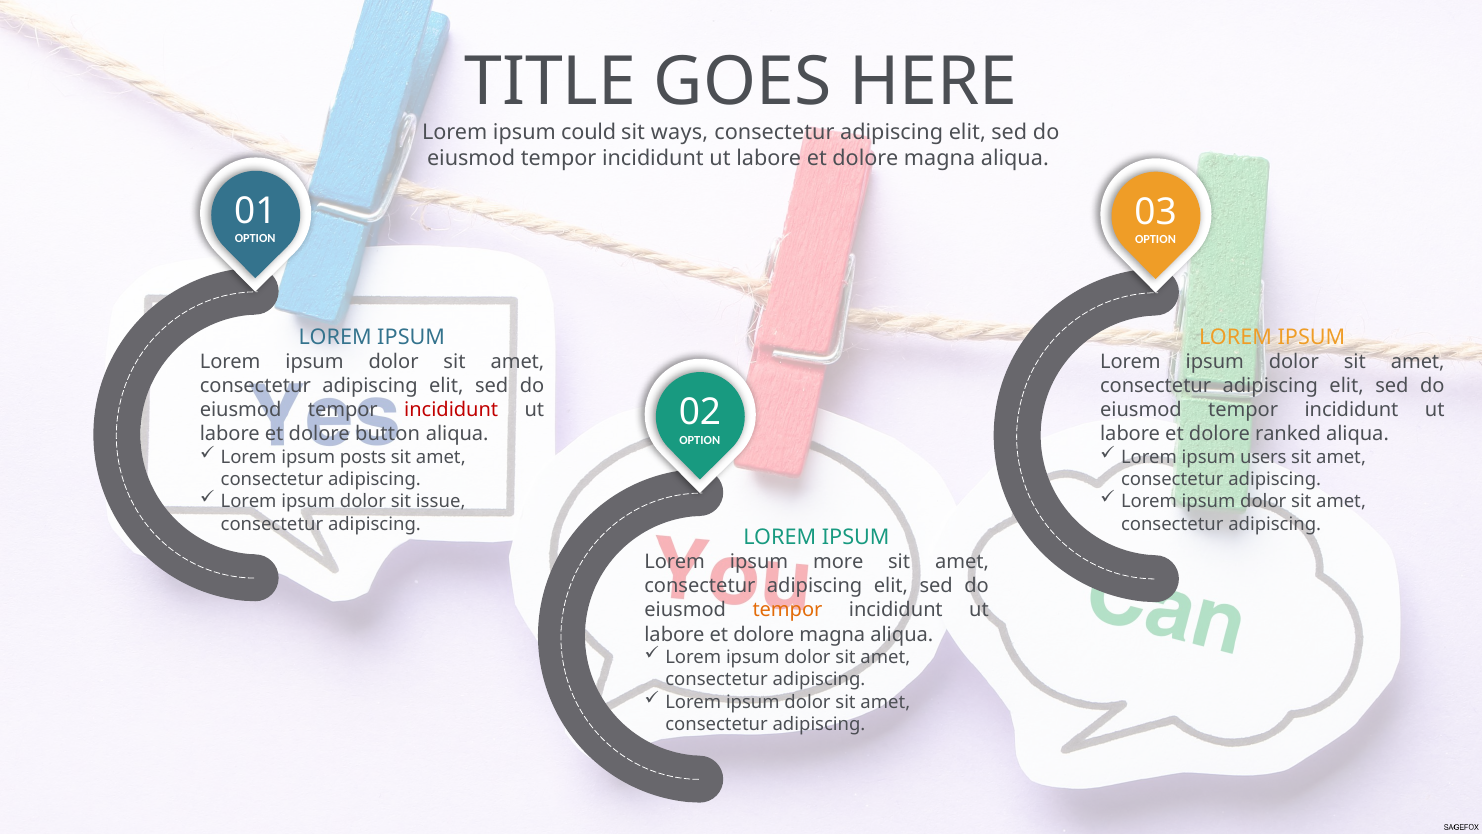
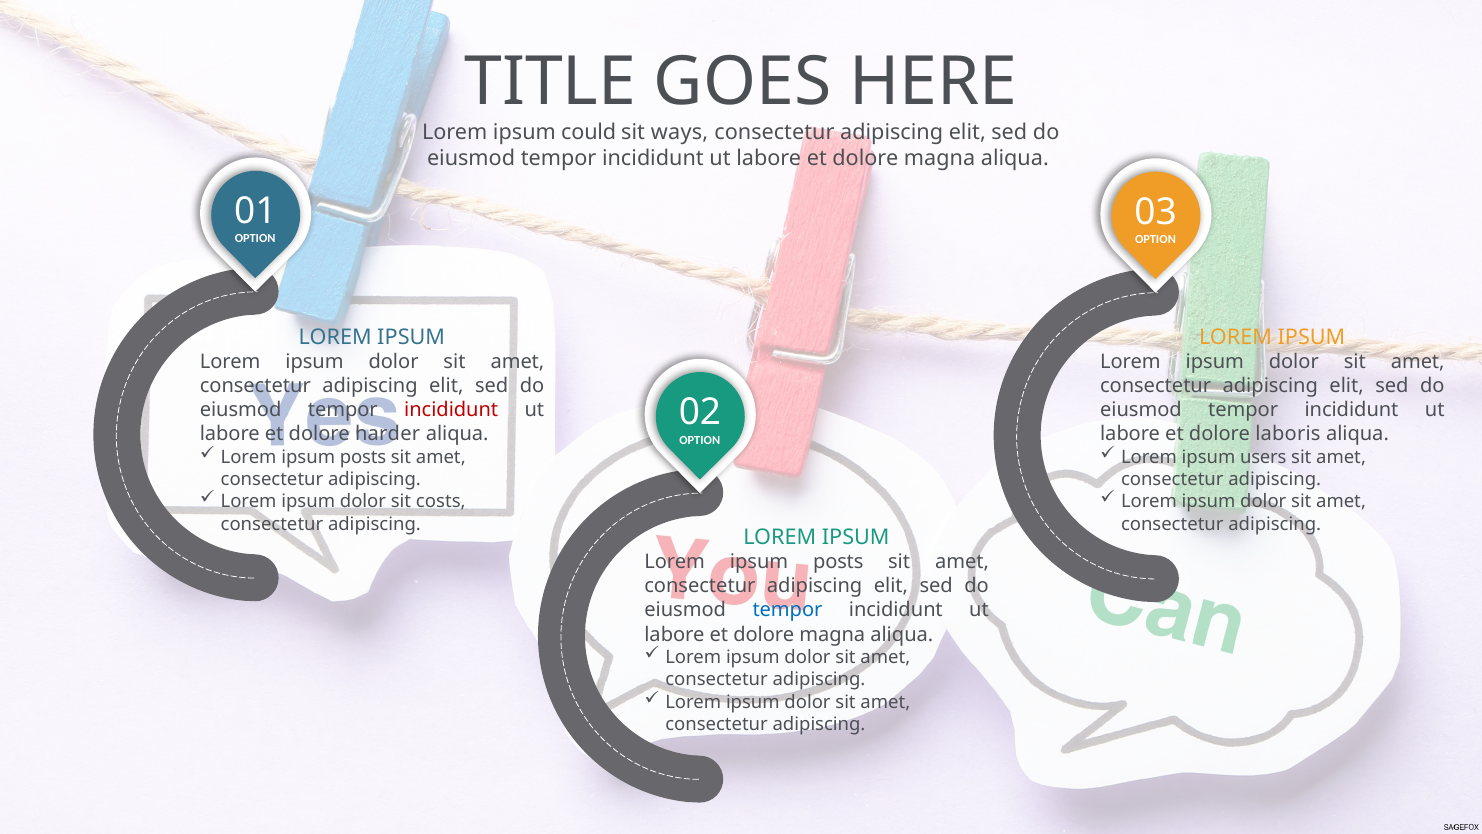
button: button -> harder
ranked: ranked -> laboris
issue: issue -> costs
more at (838, 562): more -> posts
tempor at (787, 610) colour: orange -> blue
